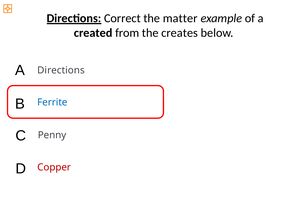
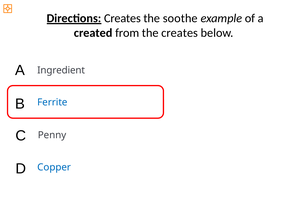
Directions Correct: Correct -> Creates
matter: matter -> soothe
Directions at (61, 70): Directions -> Ingredient
Copper colour: red -> blue
